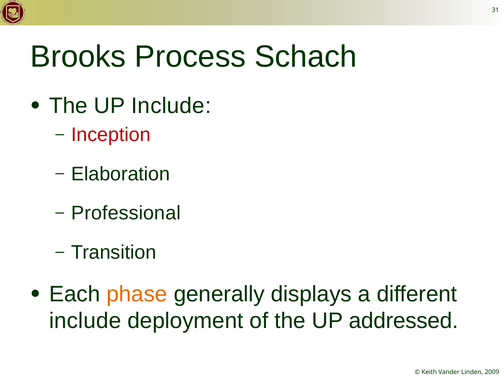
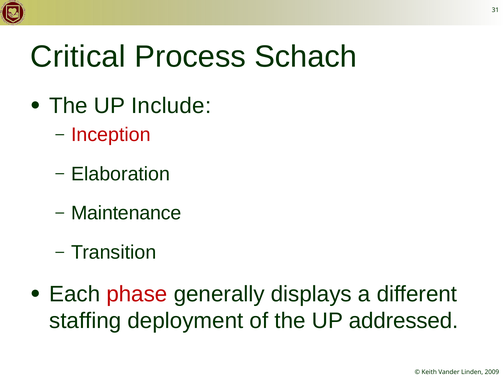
Brooks: Brooks -> Critical
Professional: Professional -> Maintenance
phase colour: orange -> red
include at (85, 321): include -> staffing
